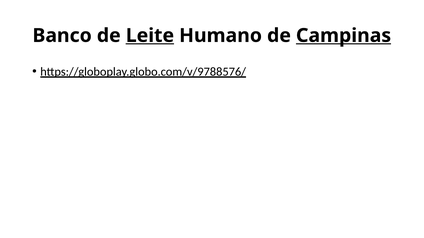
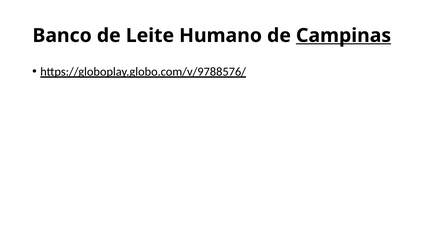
Leite underline: present -> none
